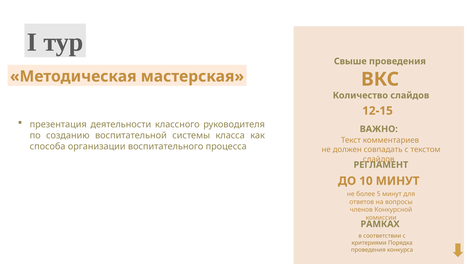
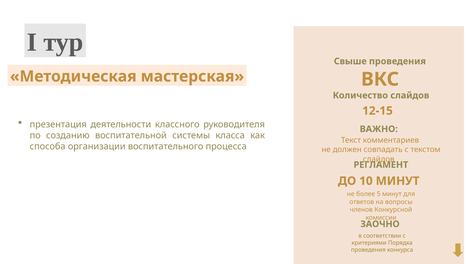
РАМКАХ: РАМКАХ -> ЗАОЧНО
